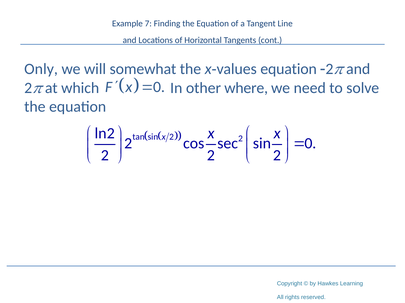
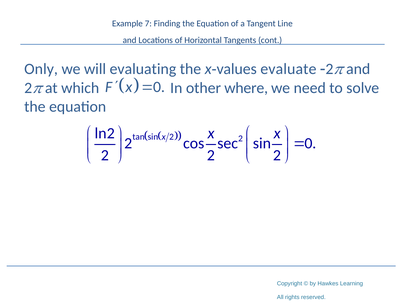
somewhat: somewhat -> evaluating
equation at (289, 69): equation -> evaluate
